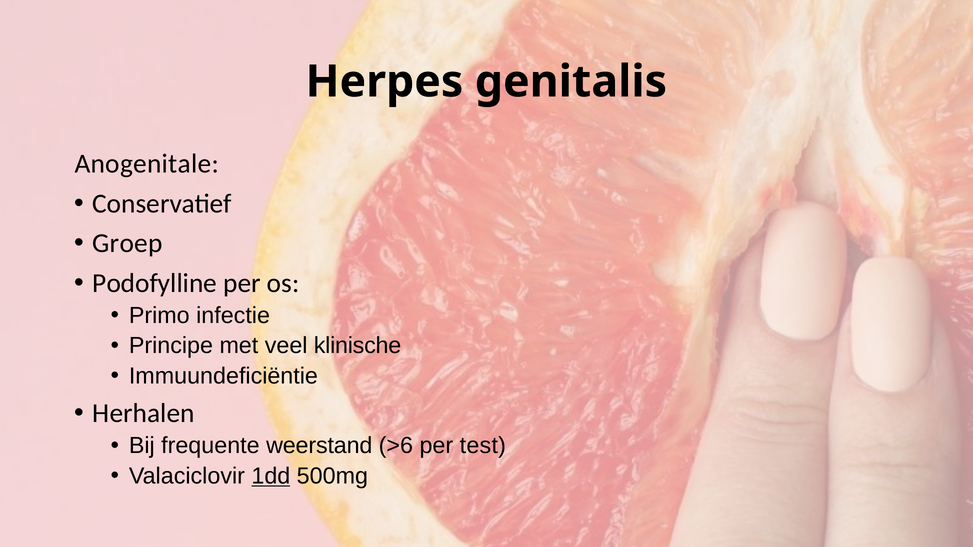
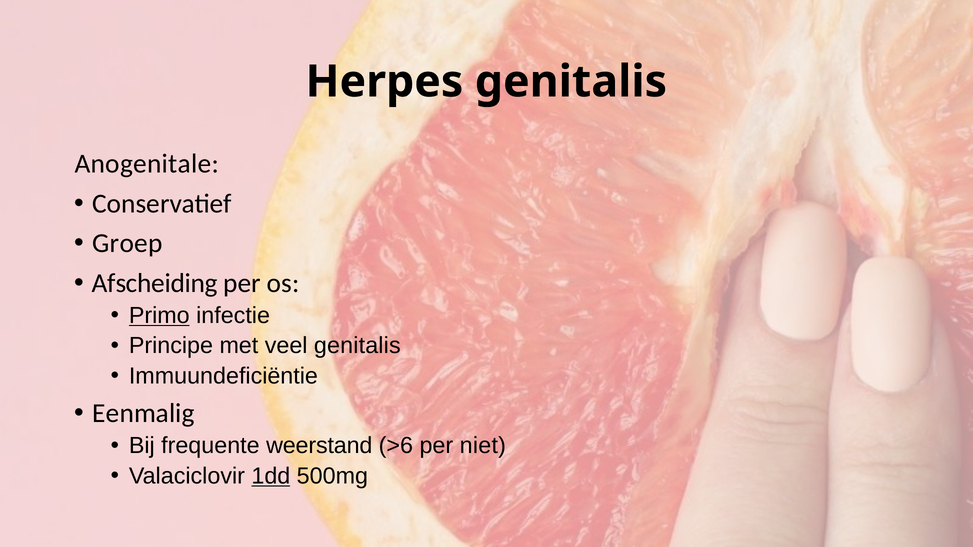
Podofylline: Podofylline -> Afscheiding
Primo underline: none -> present
veel klinische: klinische -> genitalis
Herhalen: Herhalen -> Eenmalig
test: test -> niet
